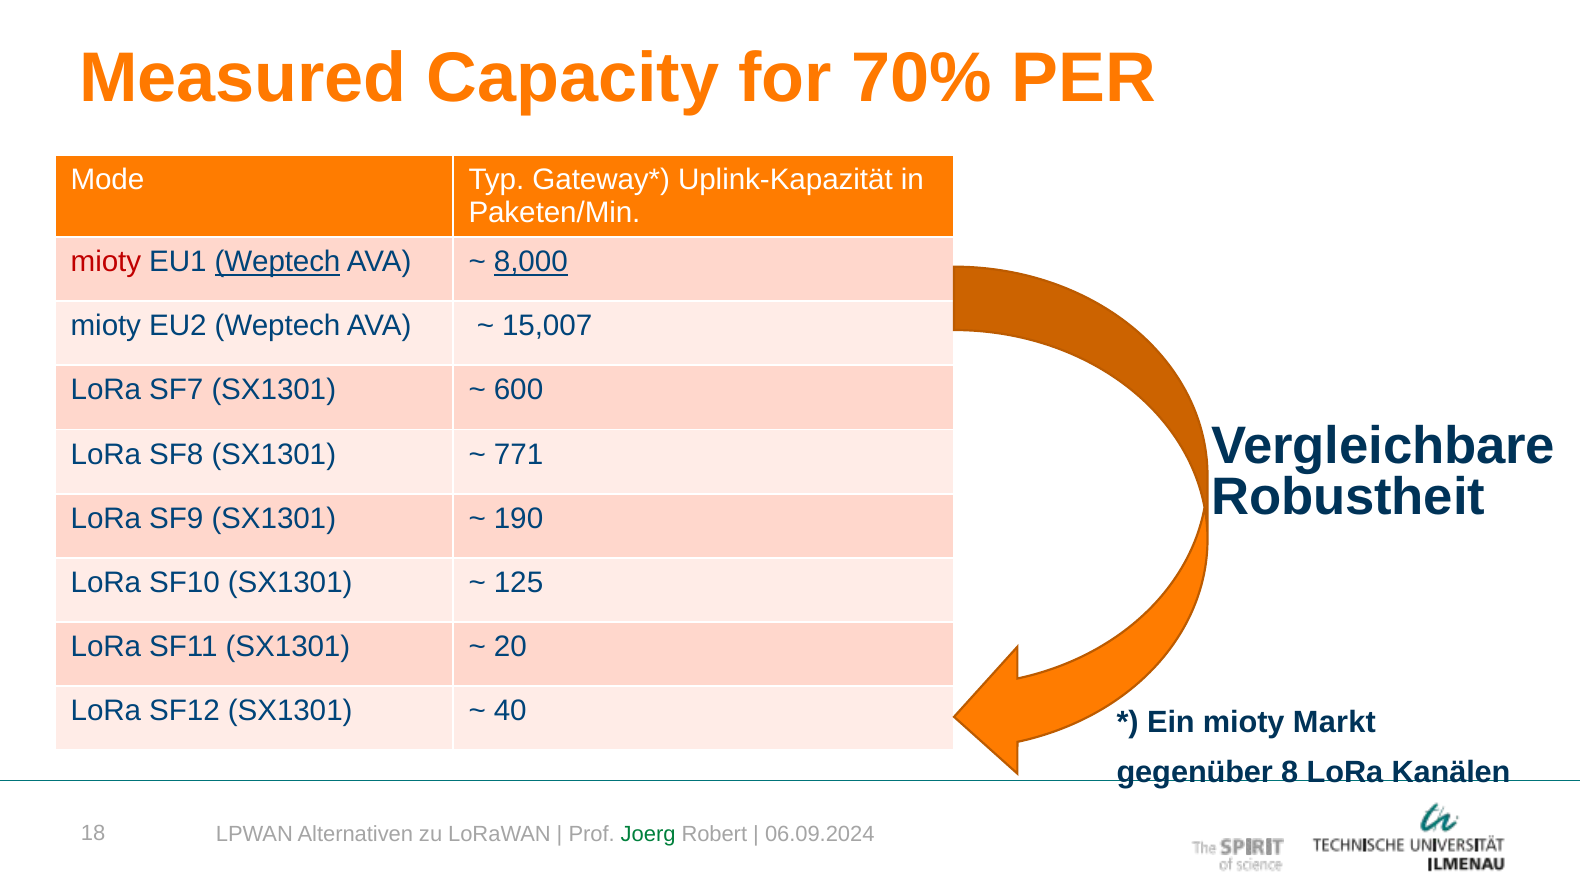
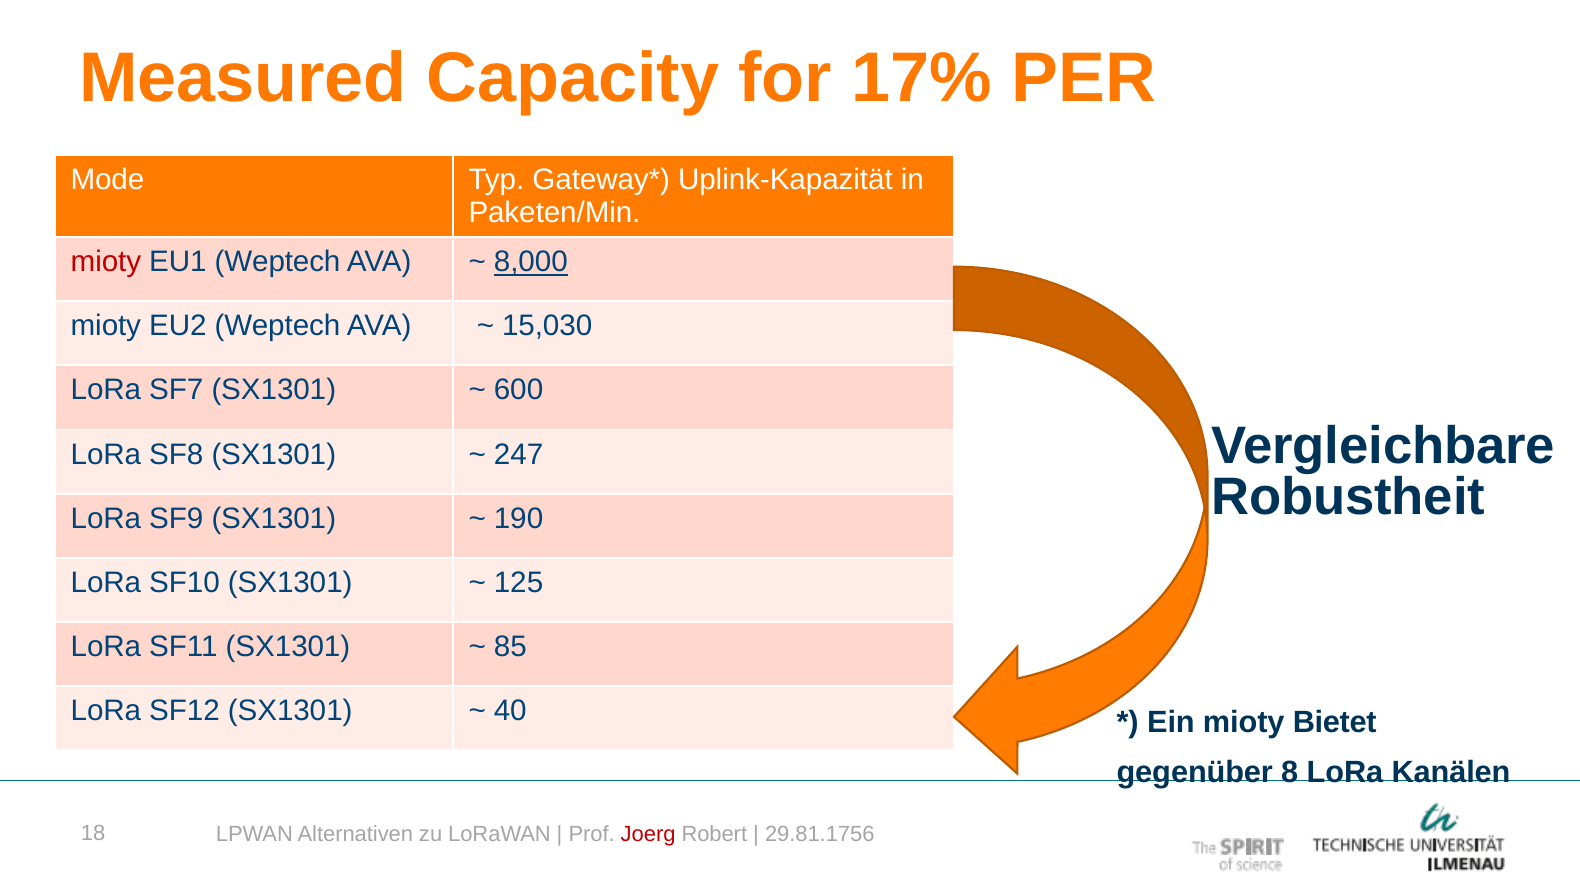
70%: 70% -> 17%
Weptech at (278, 262) underline: present -> none
15,007: 15,007 -> 15,030
771: 771 -> 247
20: 20 -> 85
Markt: Markt -> Bietet
Joerg colour: green -> red
06.09.2024: 06.09.2024 -> 29.81.1756
